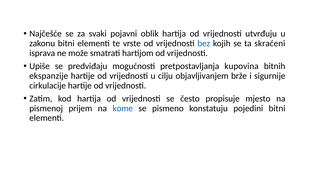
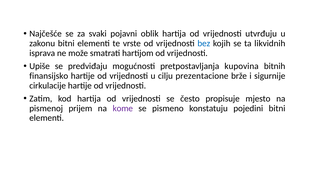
skraćeni: skraćeni -> likvidnih
ekspanzije: ekspanzije -> finansijsko
objavljivanjem: objavljivanjem -> prezentacione
kome colour: blue -> purple
